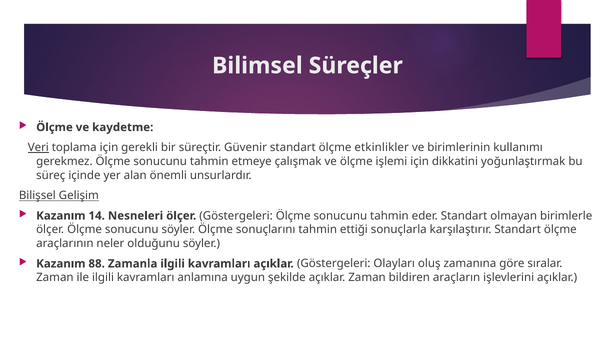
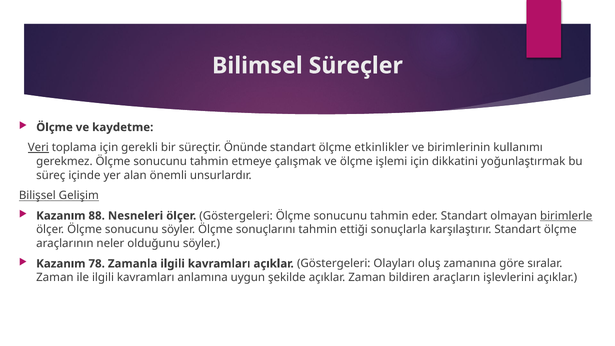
Güvenir: Güvenir -> Önünde
14: 14 -> 88
birimlerle underline: none -> present
88: 88 -> 78
